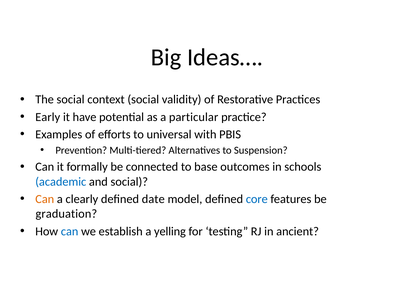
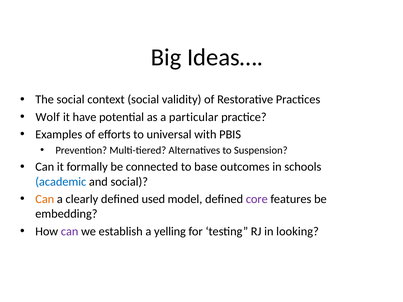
Early: Early -> Wolf
date: date -> used
core colour: blue -> purple
graduation: graduation -> embedding
can at (70, 231) colour: blue -> purple
ancient: ancient -> looking
